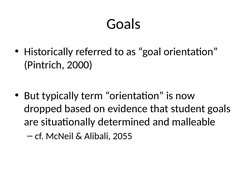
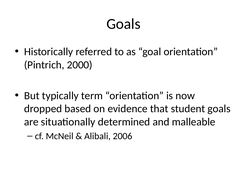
2055: 2055 -> 2006
